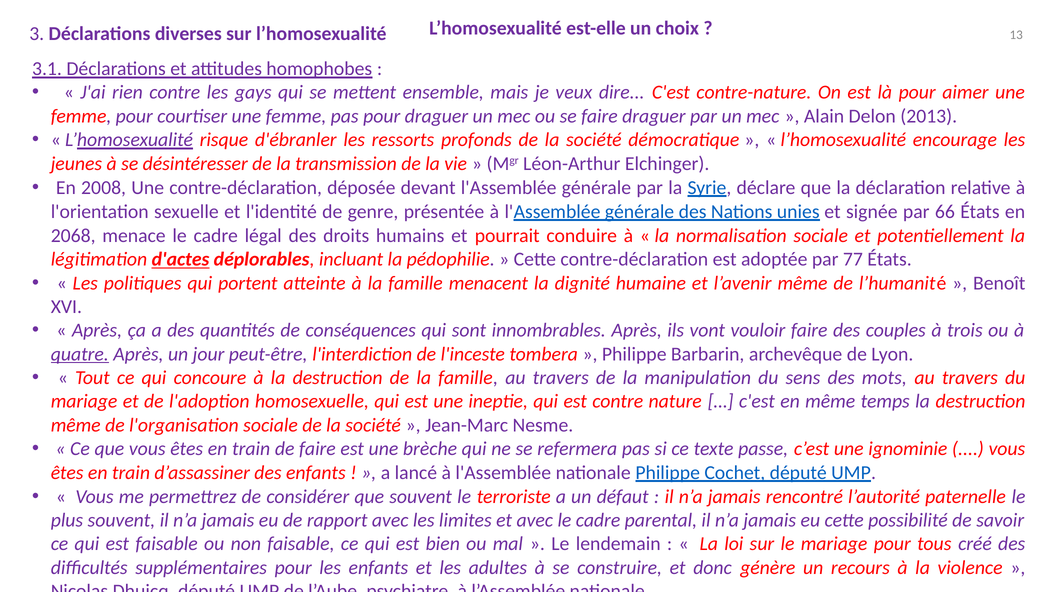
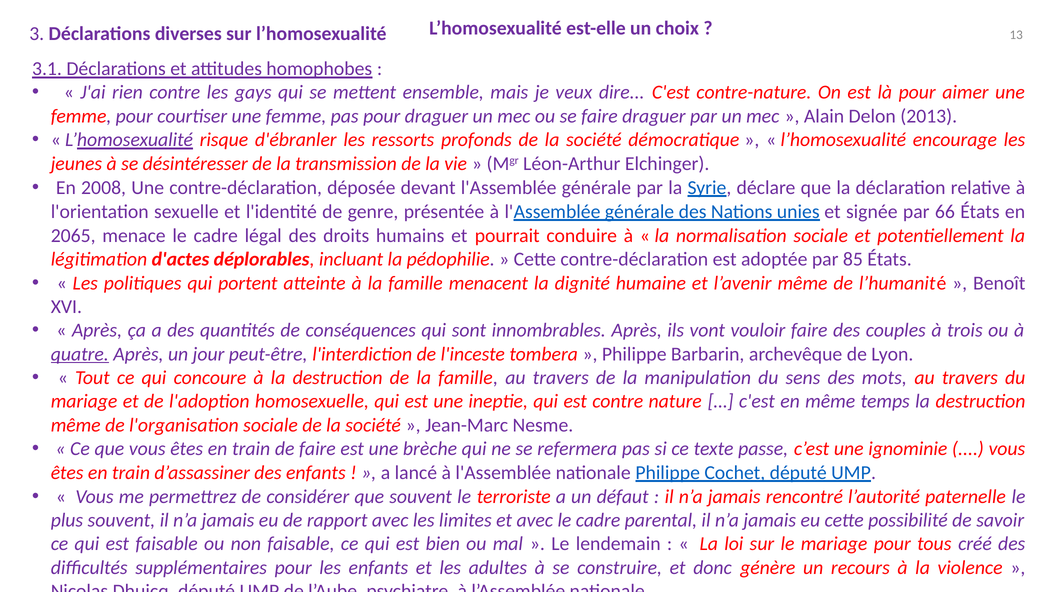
2068: 2068 -> 2065
d'actes underline: present -> none
77: 77 -> 85
